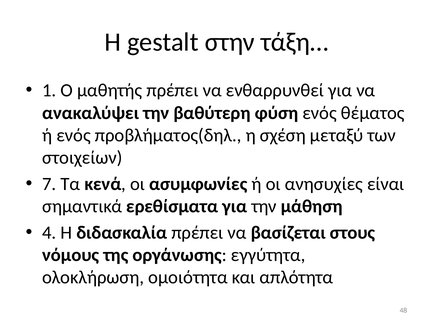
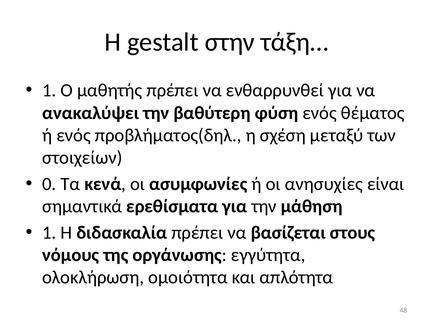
7: 7 -> 0
4 at (49, 232): 4 -> 1
